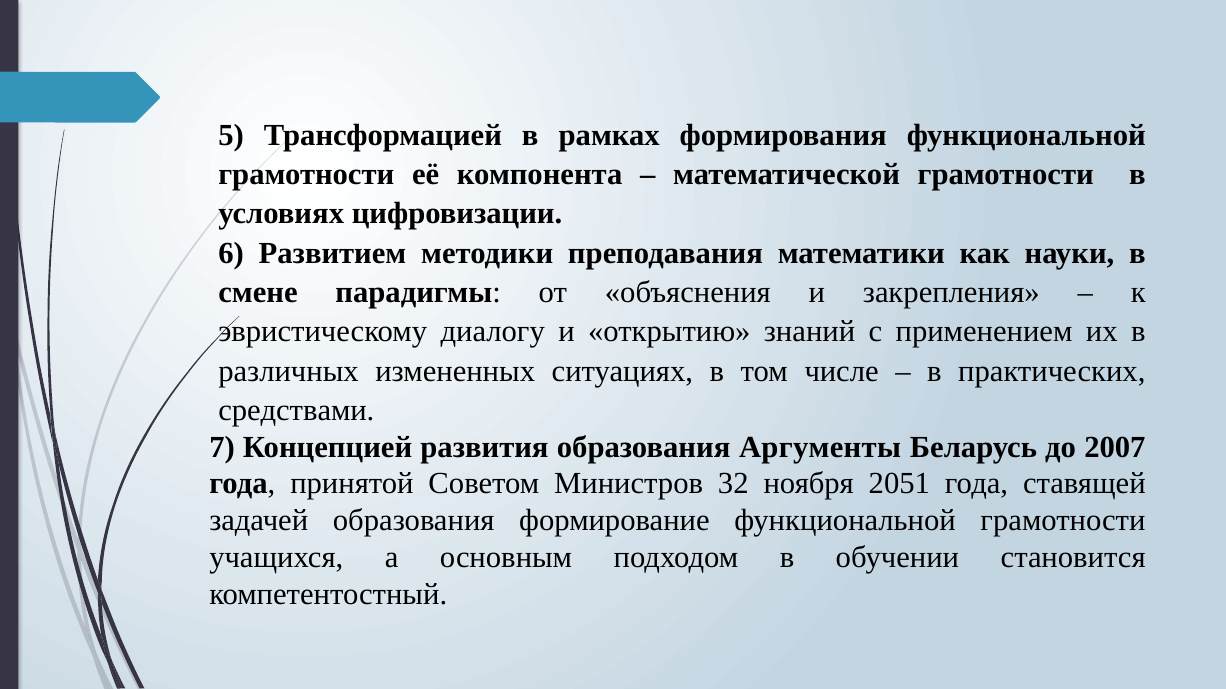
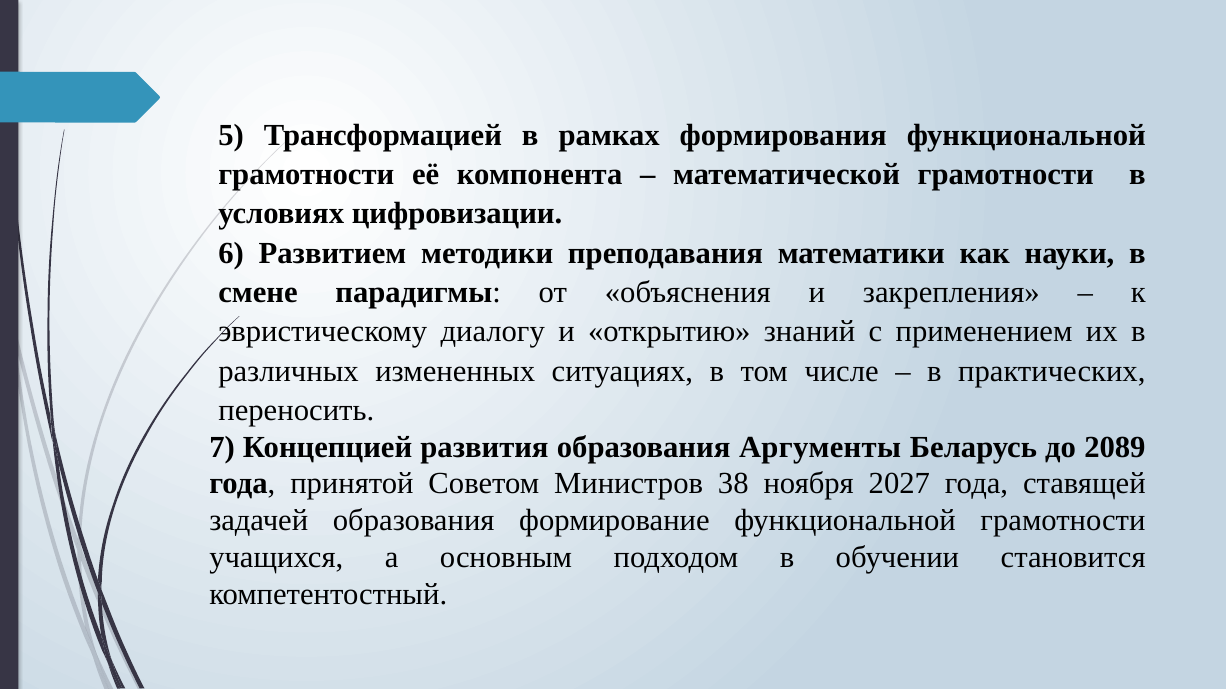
средствами: средствами -> переносить
2007: 2007 -> 2089
32: 32 -> 38
2051: 2051 -> 2027
